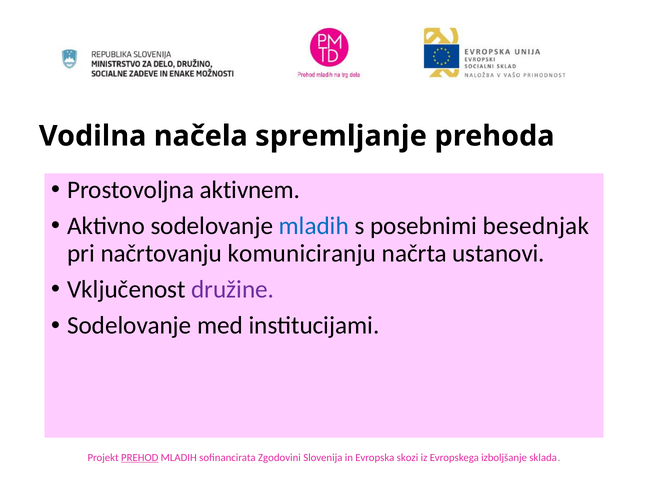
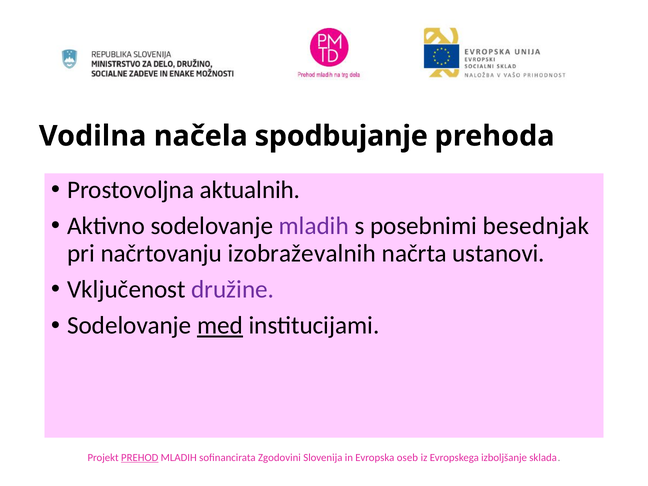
spremljanje: spremljanje -> spodbujanje
aktivnem: aktivnem -> aktualnih
mladih at (314, 226) colour: blue -> purple
komuniciranju: komuniciranju -> izobraževalnih
med underline: none -> present
skozi: skozi -> oseb
